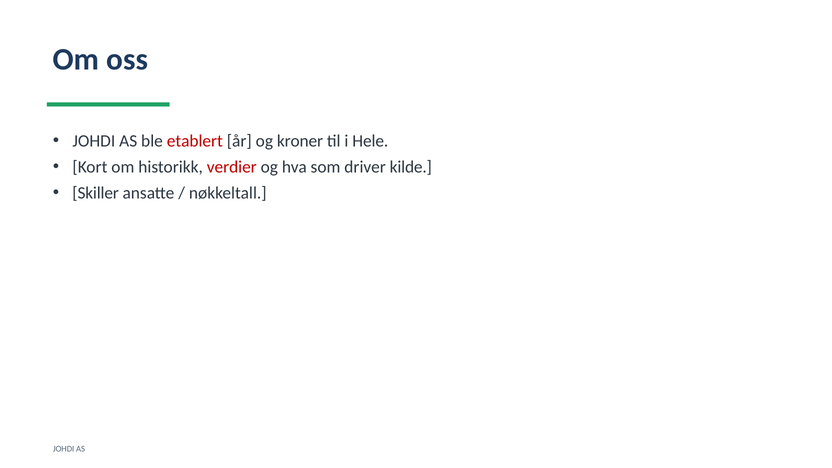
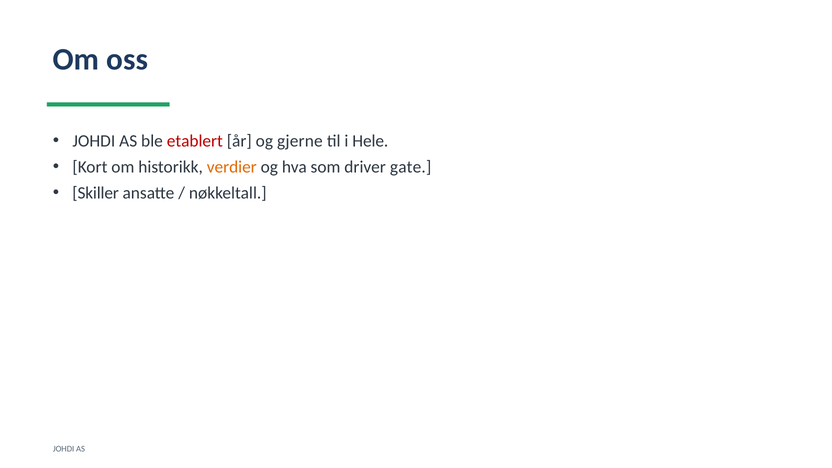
kroner: kroner -> gjerne
verdier colour: red -> orange
kilde: kilde -> gate
